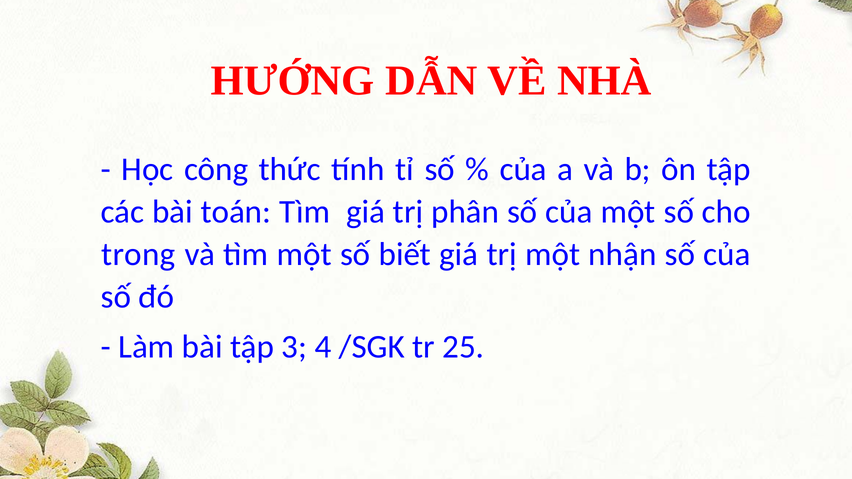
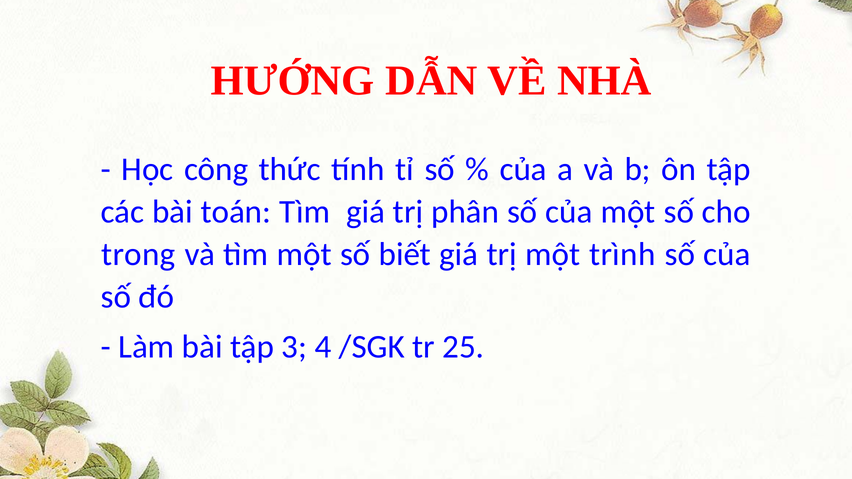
nhận: nhận -> trình
